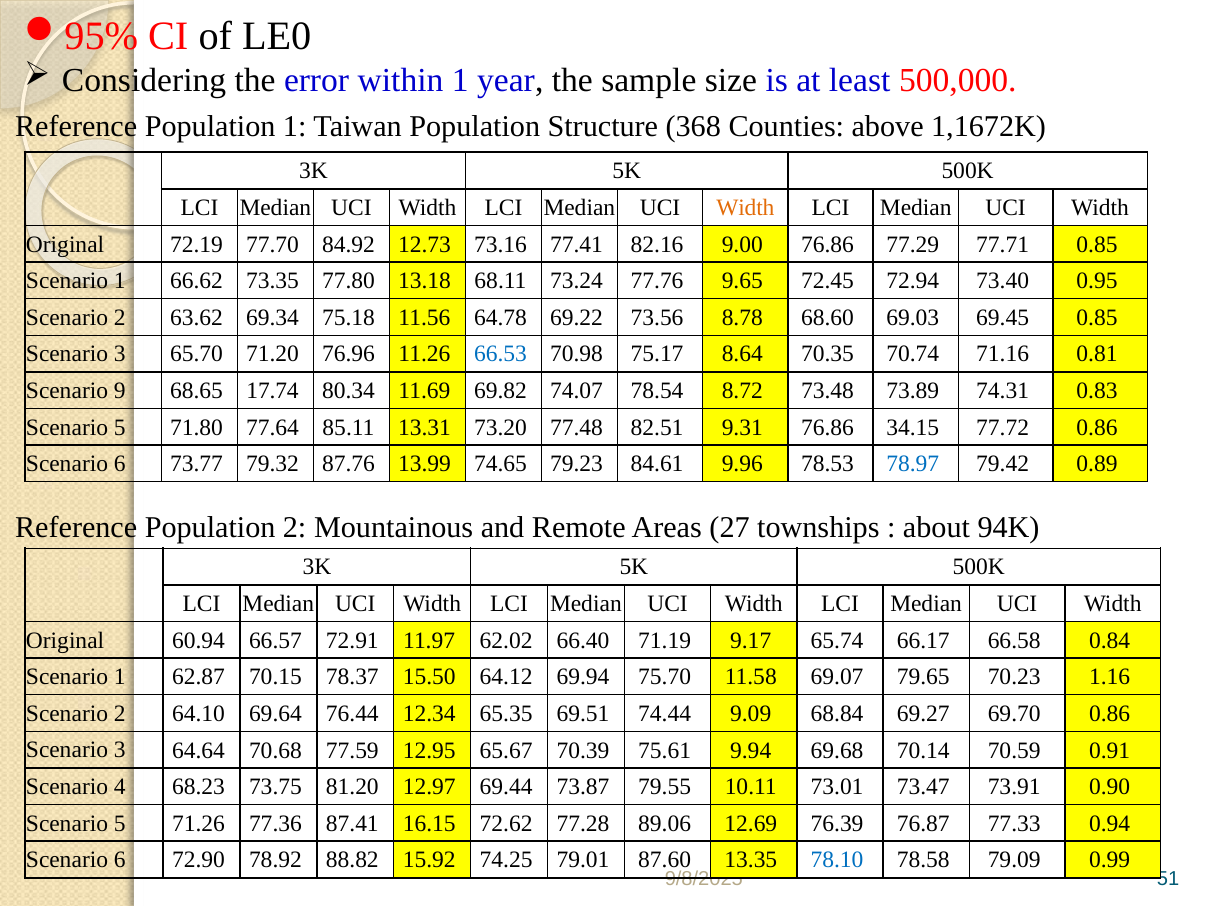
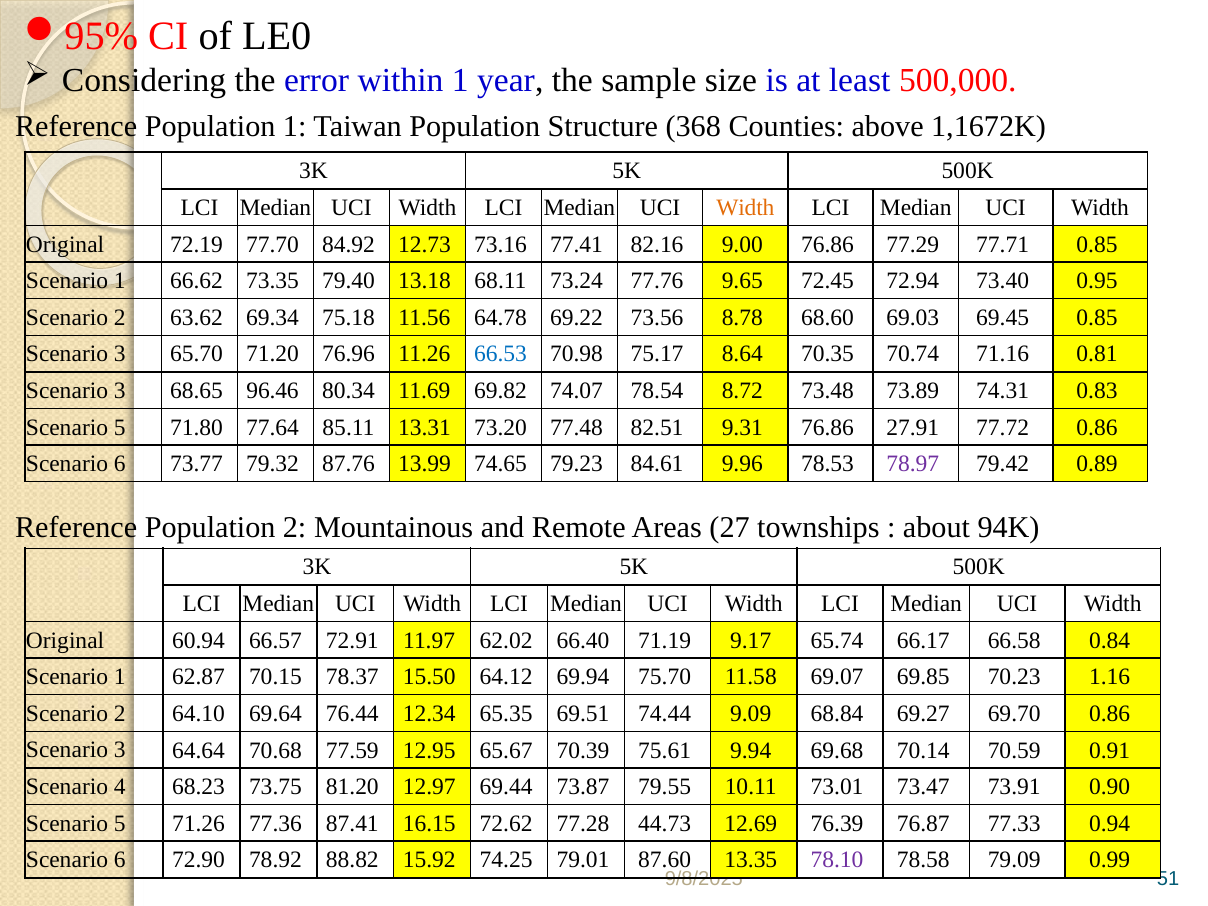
77.80: 77.80 -> 79.40
9 at (120, 391): 9 -> 3
17.74: 17.74 -> 96.46
34.15: 34.15 -> 27.91
78.97 colour: blue -> purple
79.65: 79.65 -> 69.85
89.06: 89.06 -> 44.73
78.10 colour: blue -> purple
